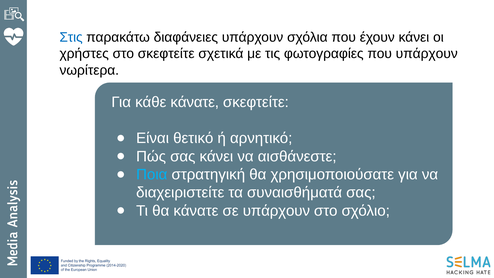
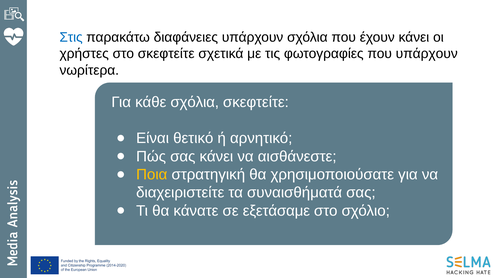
κάθε κάνατε: κάνατε -> σχόλια
Ποια colour: light blue -> yellow
σε υπάρχουν: υπάρχουν -> εξετάσαμε
